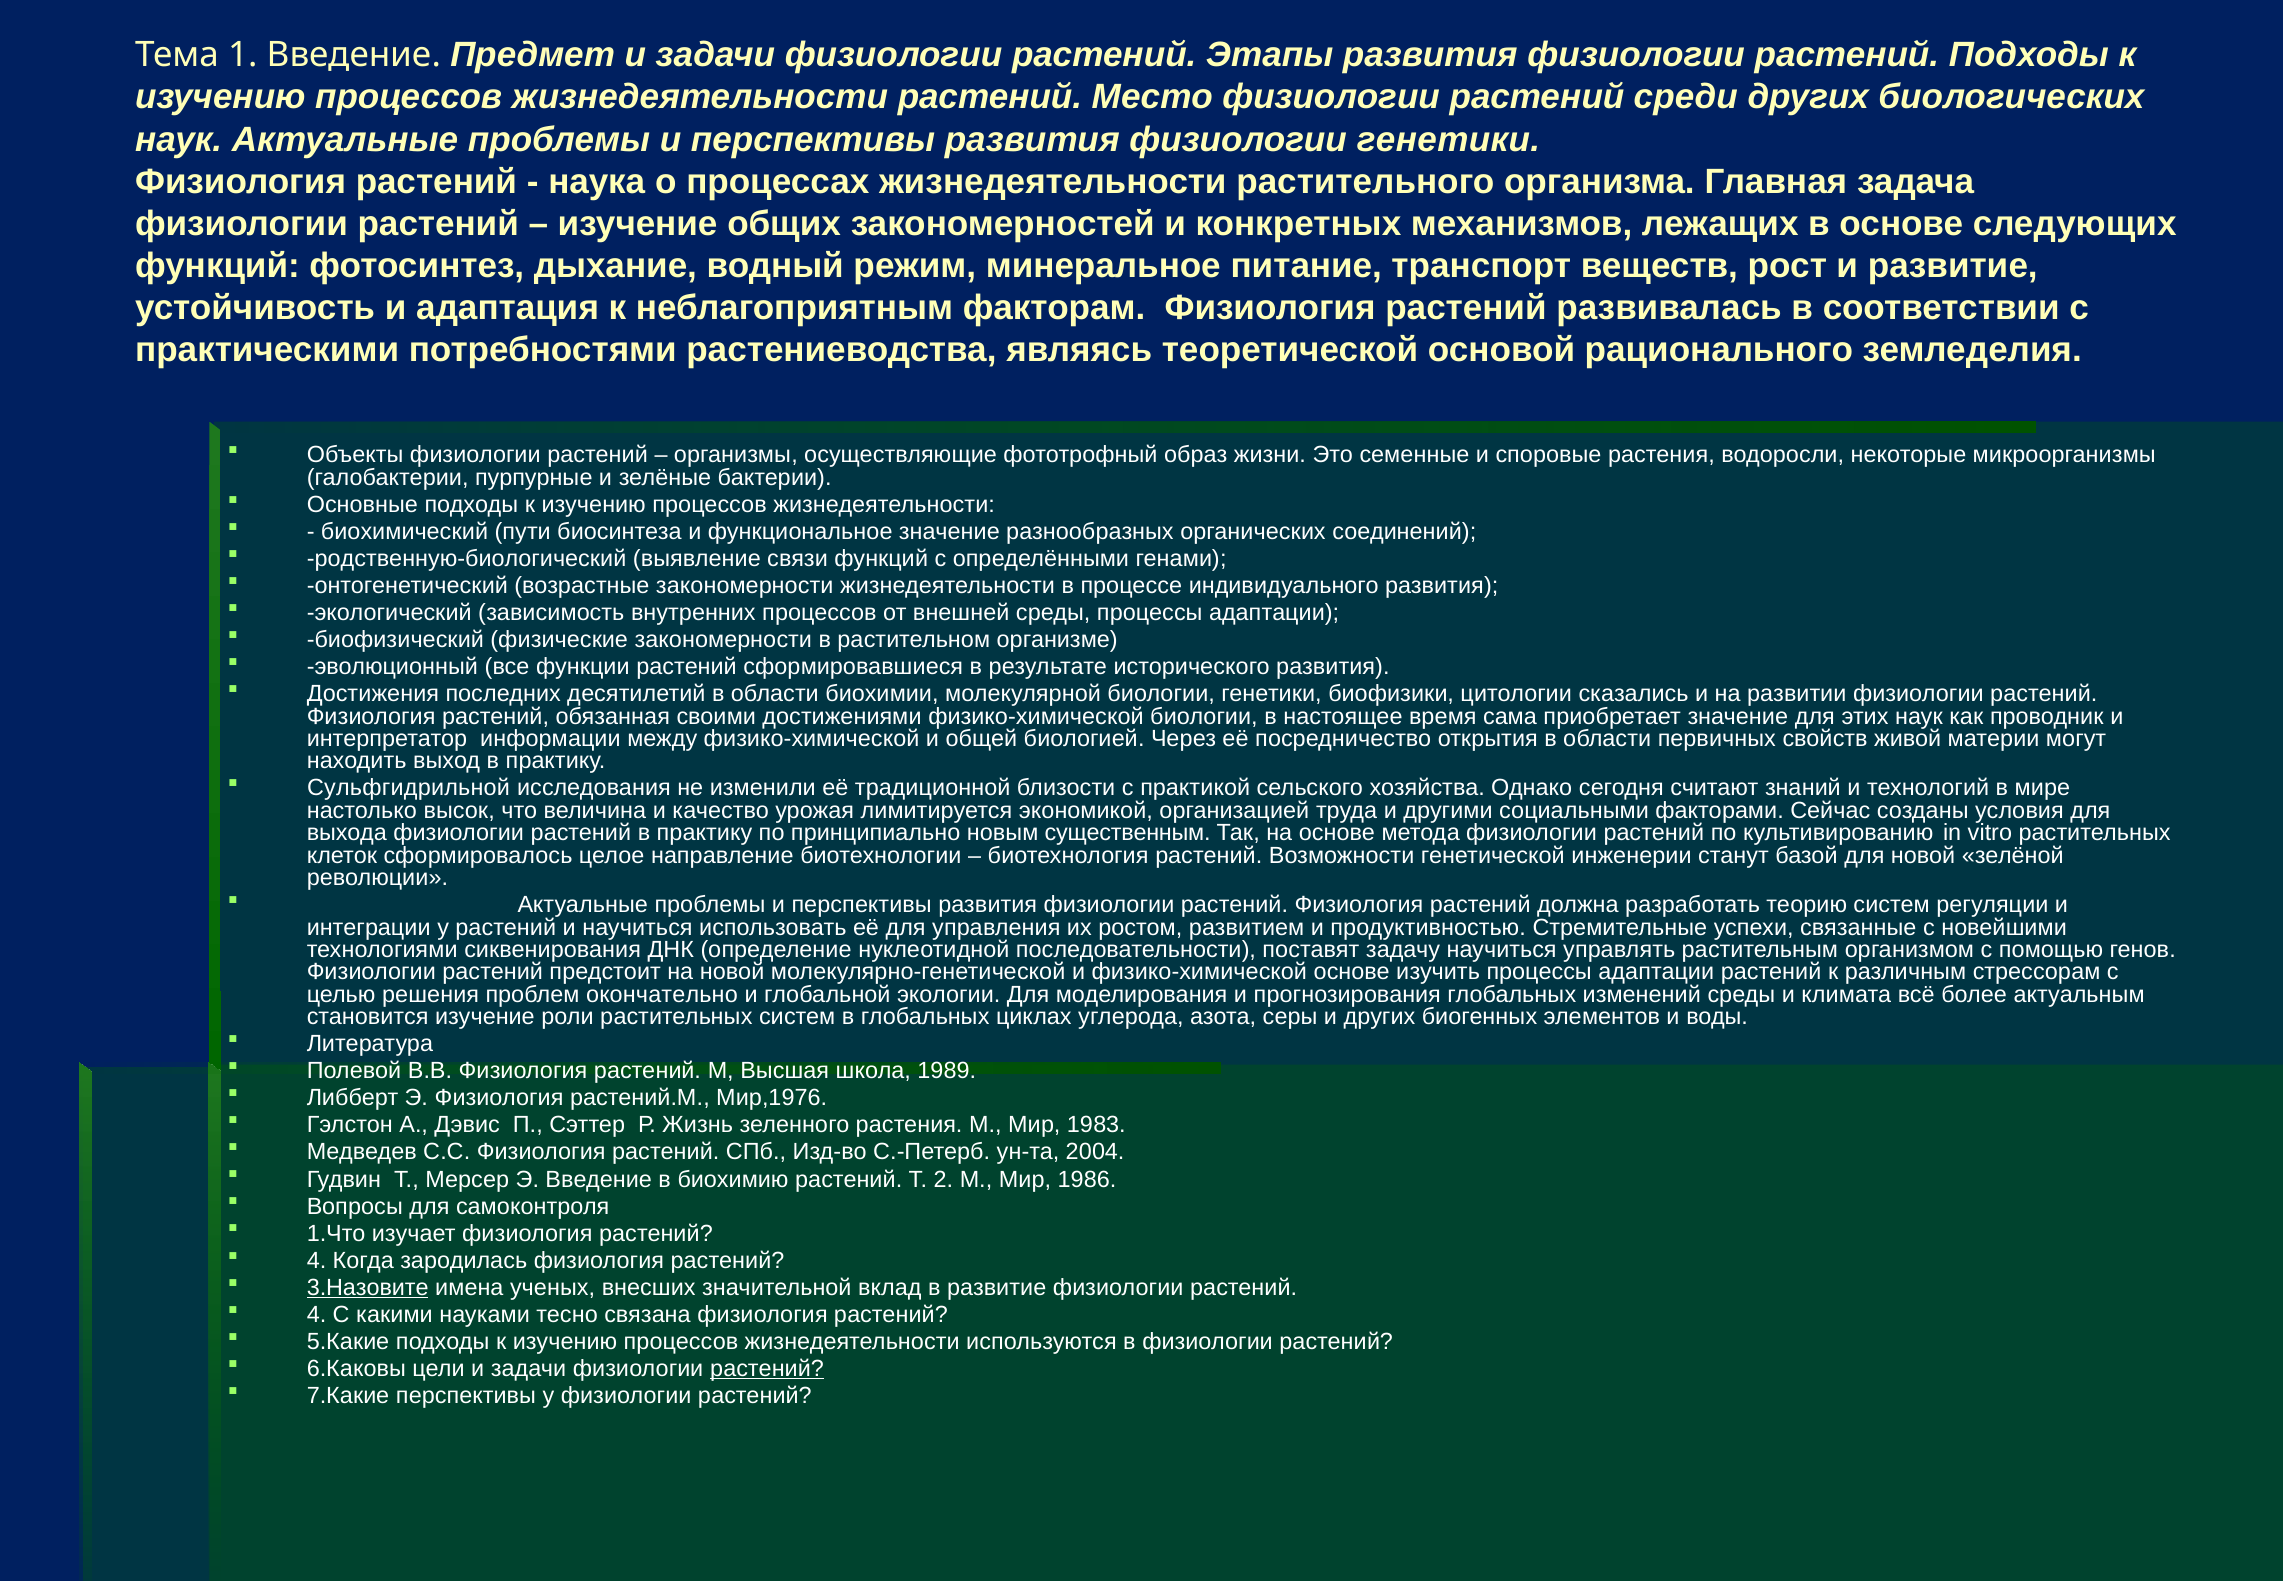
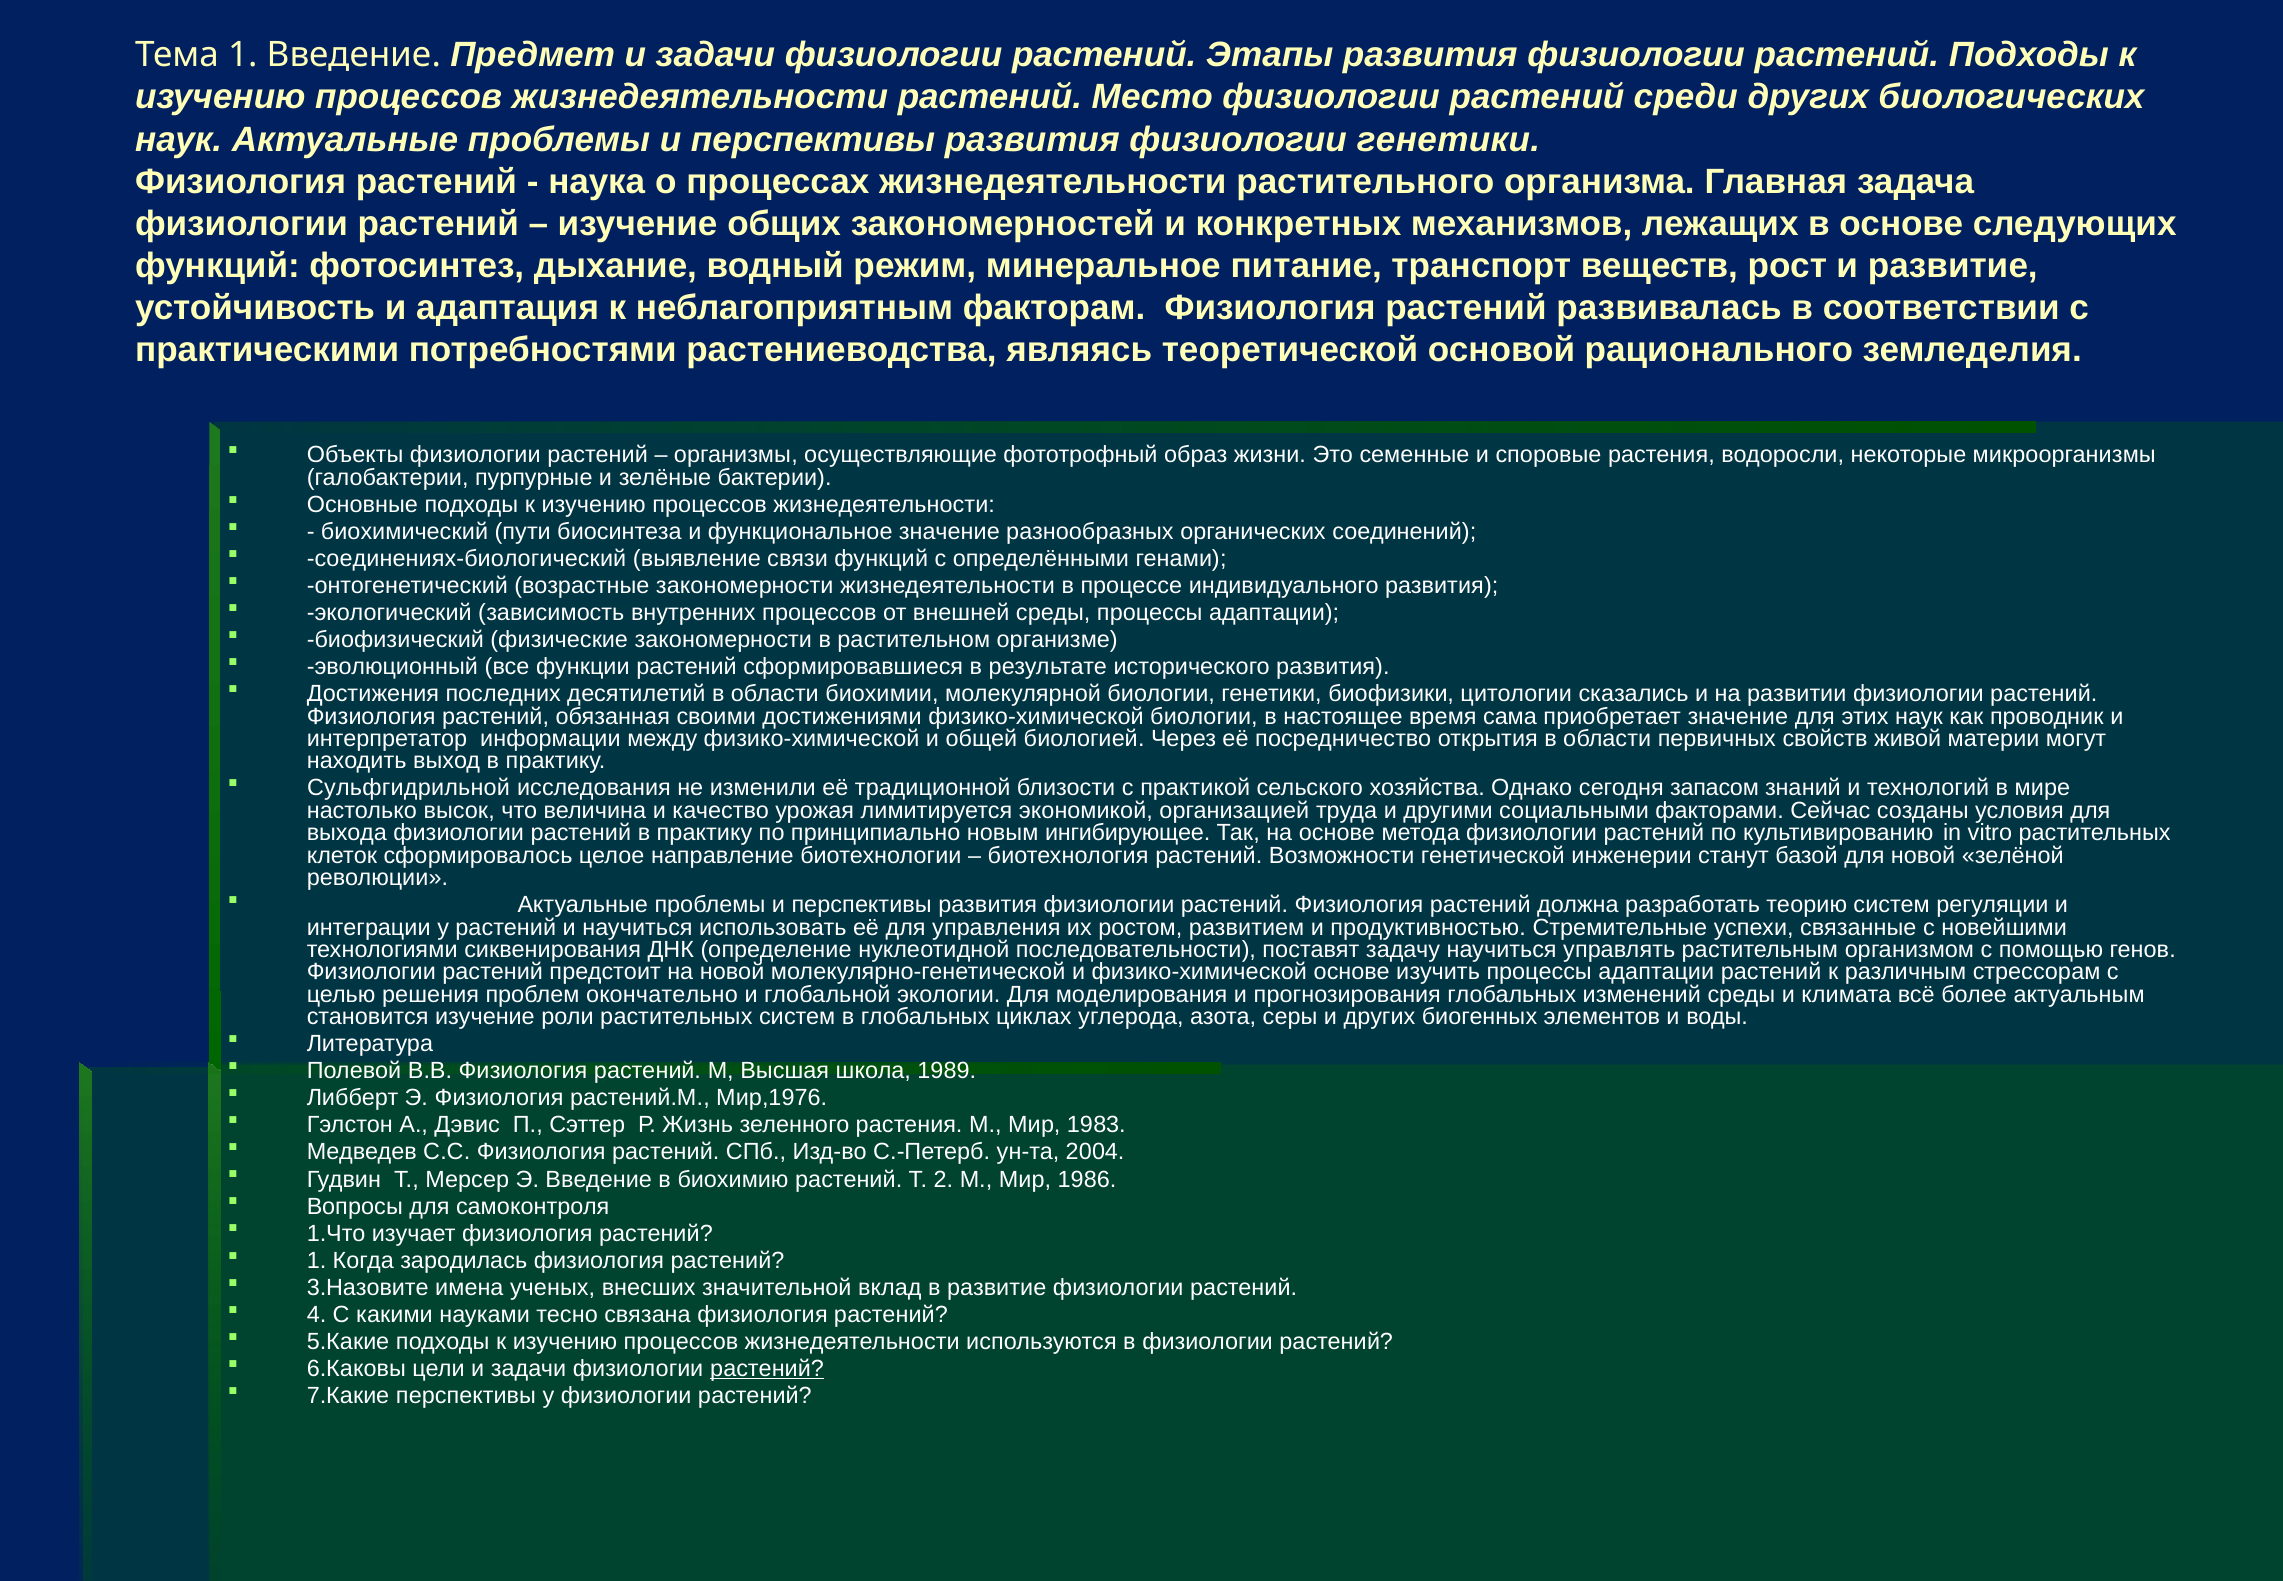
родственную-биологический: родственную-биологический -> соединениях-биологический
считают: считают -> запасом
существенным: существенным -> ингибирующее
4 at (317, 1260): 4 -> 1
3.Назовите underline: present -> none
